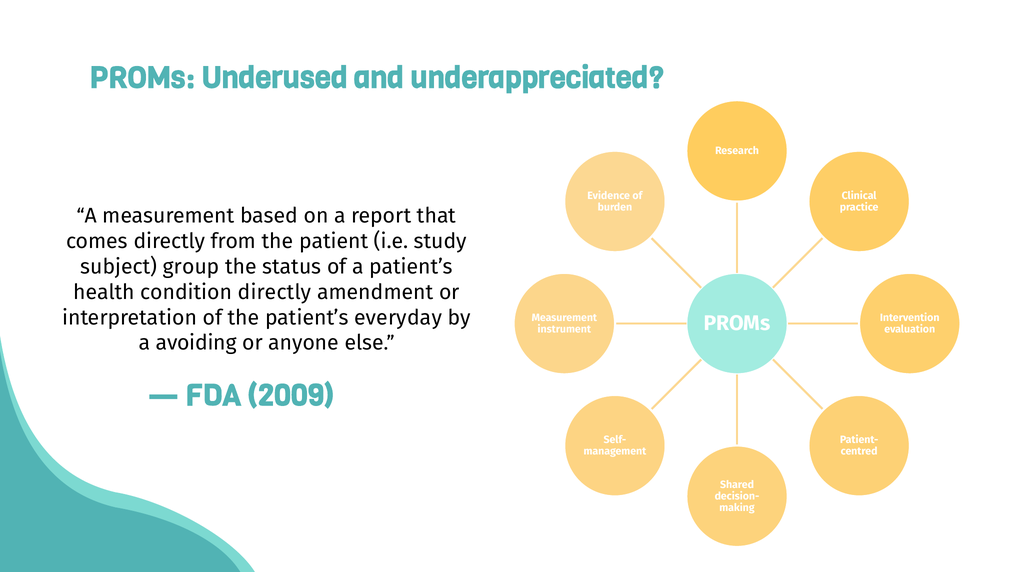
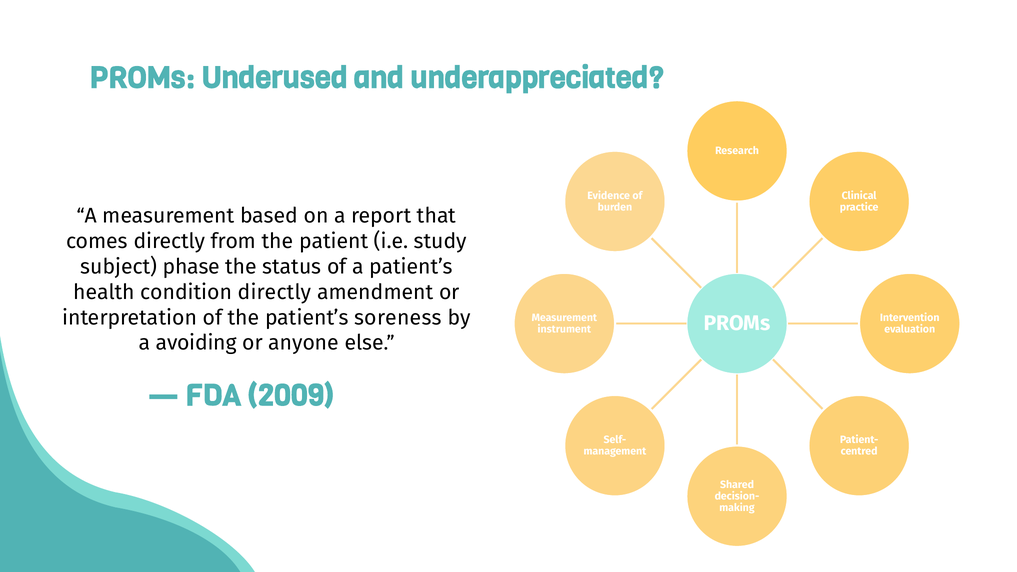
group: group -> phase
everyday: everyday -> soreness
